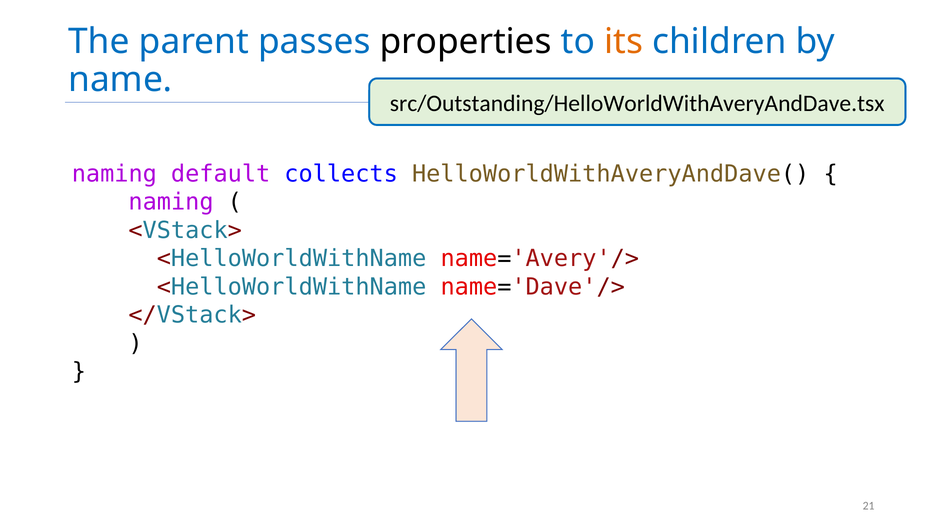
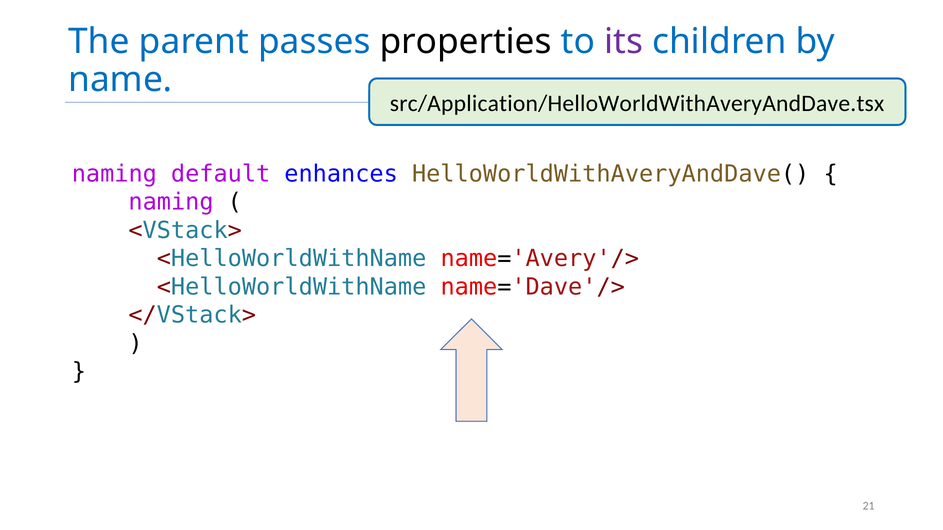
its colour: orange -> purple
src/Outstanding/HelloWorldWithAveryAndDave.tsx: src/Outstanding/HelloWorldWithAveryAndDave.tsx -> src/Application/HelloWorldWithAveryAndDave.tsx
collects: collects -> enhances
